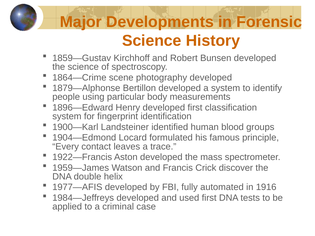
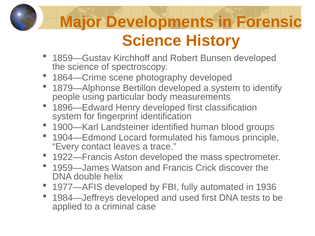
1916: 1916 -> 1936
